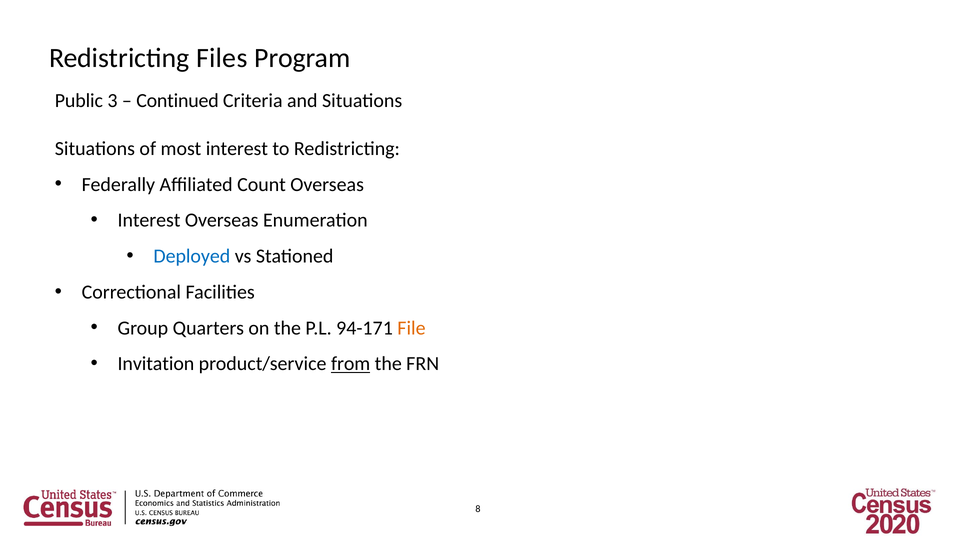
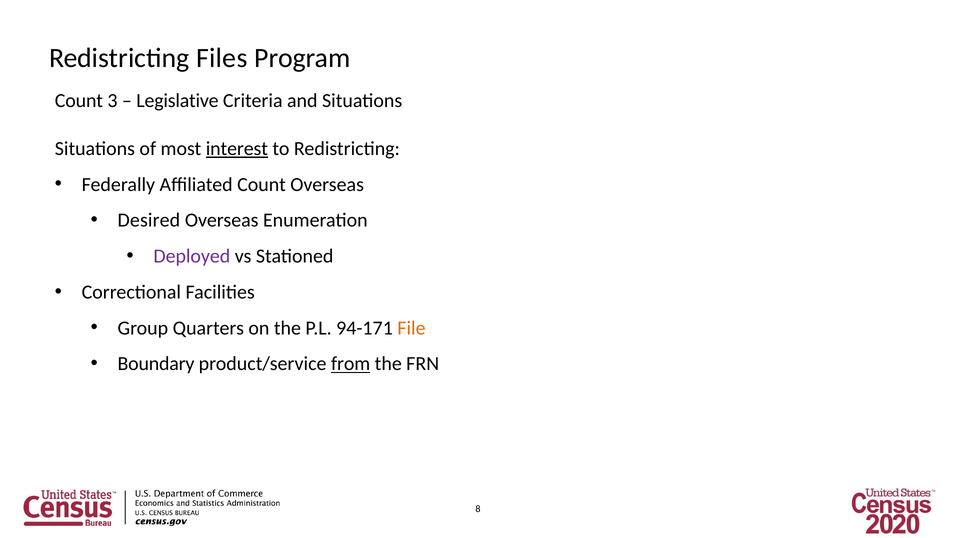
Public at (79, 101): Public -> Count
Continued: Continued -> Legislative
interest at (237, 149) underline: none -> present
Interest at (149, 220): Interest -> Desired
Deployed colour: blue -> purple
Invitation: Invitation -> Boundary
